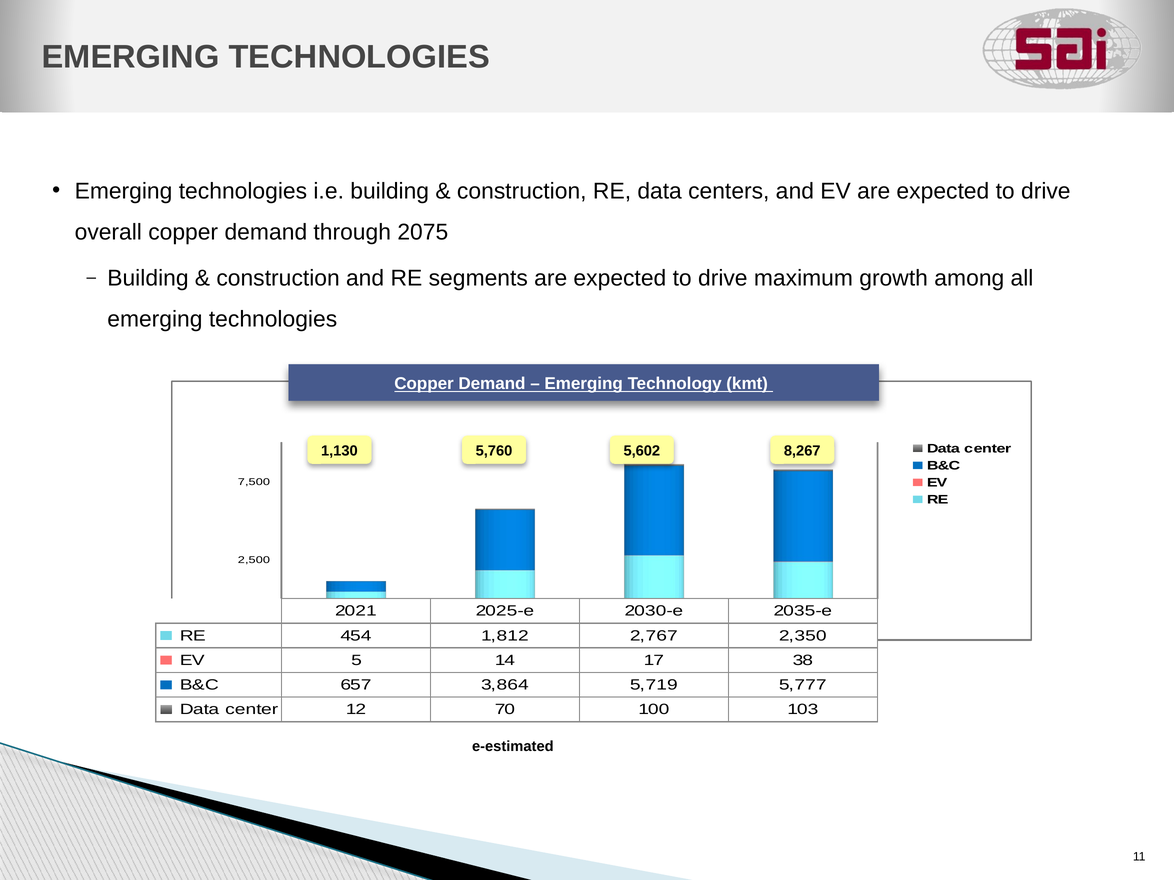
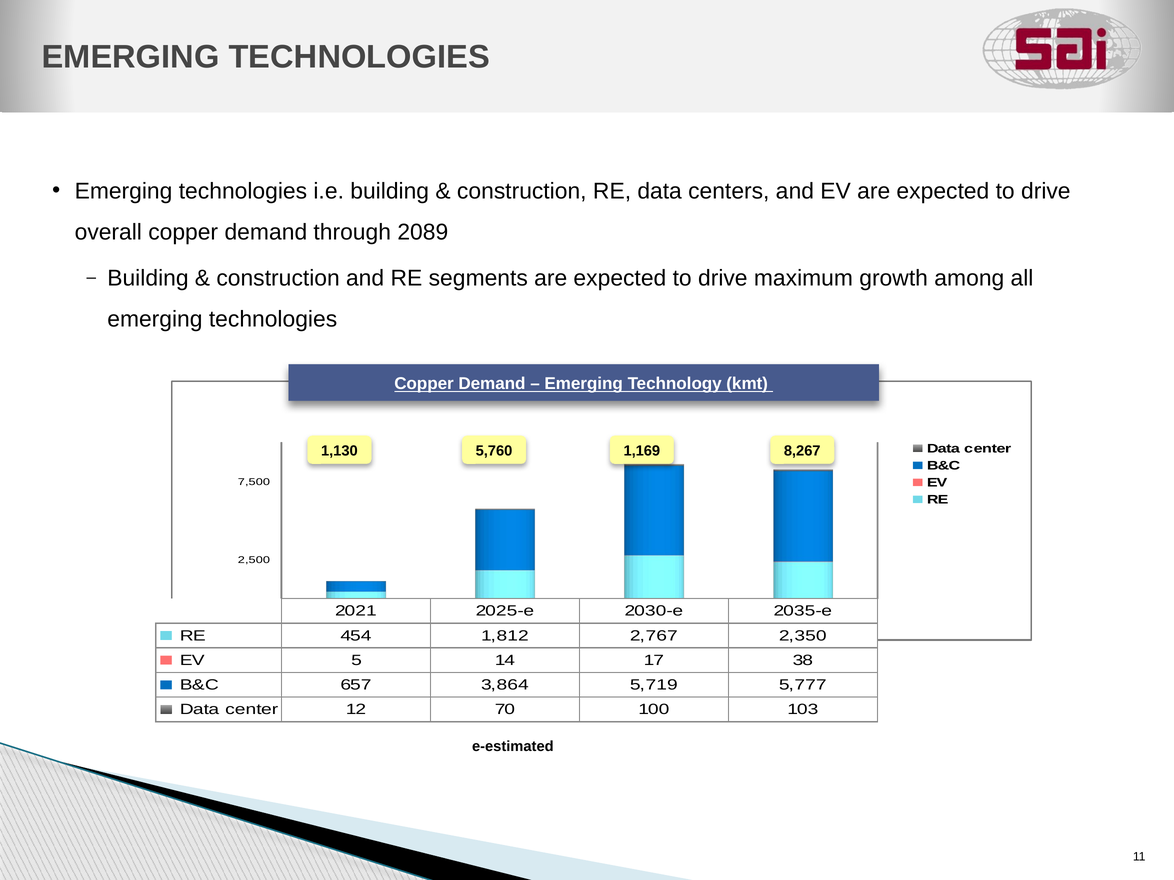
2075: 2075 -> 2089
5,602: 5,602 -> 1,169
